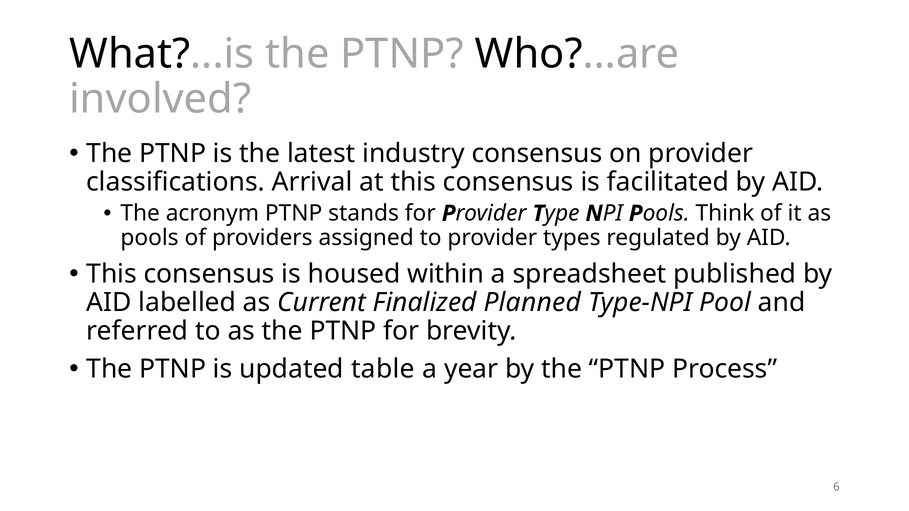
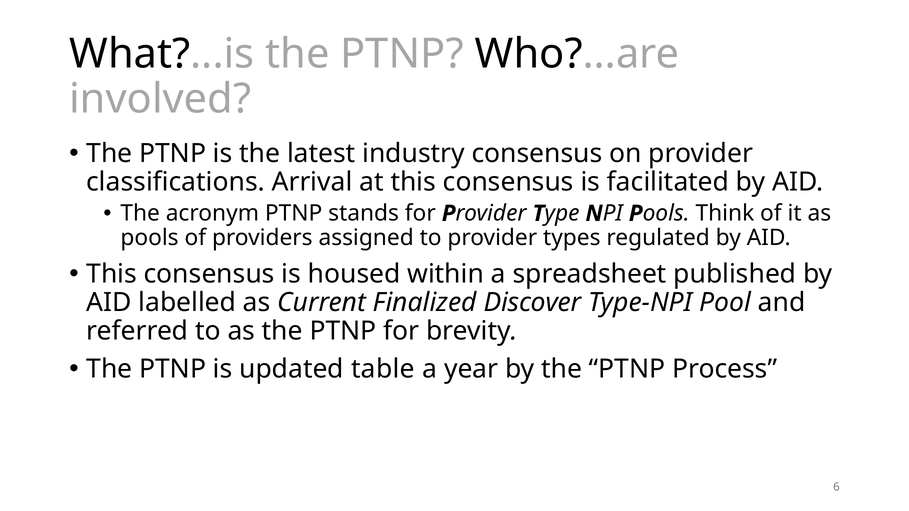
Planned: Planned -> Discover
